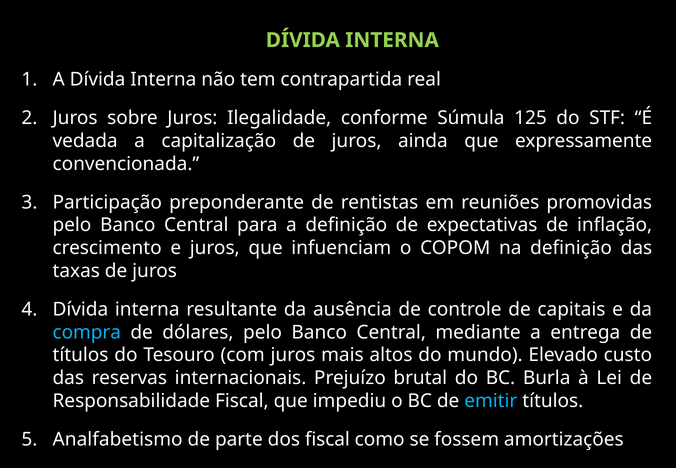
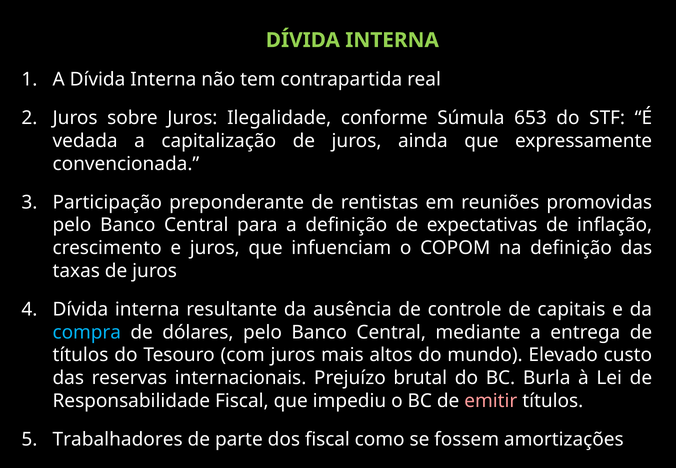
125: 125 -> 653
emitir colour: light blue -> pink
Analfabetismo: Analfabetismo -> Trabalhadores
